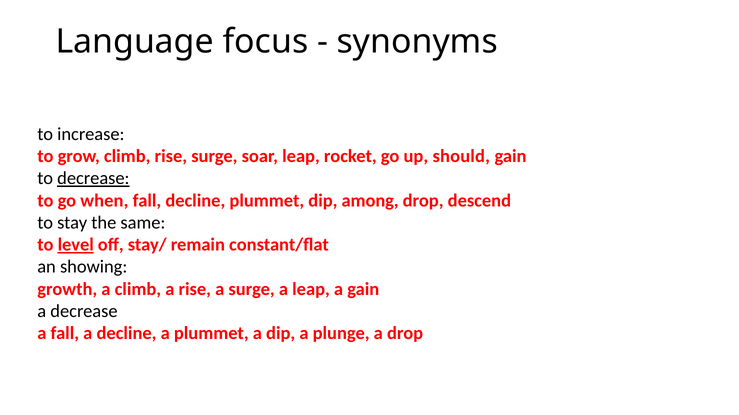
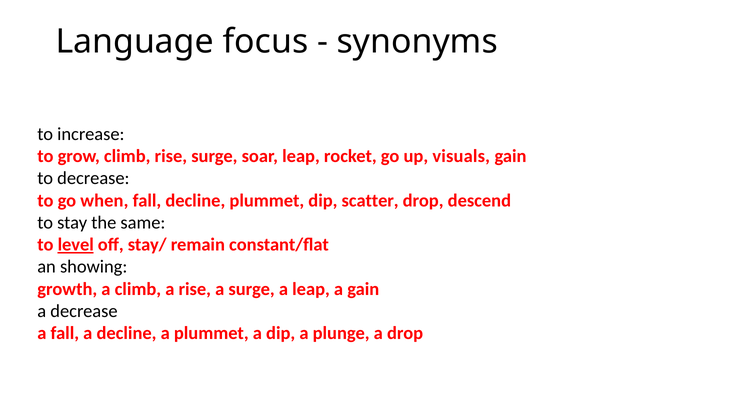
should: should -> visuals
decrease at (93, 179) underline: present -> none
among: among -> scatter
